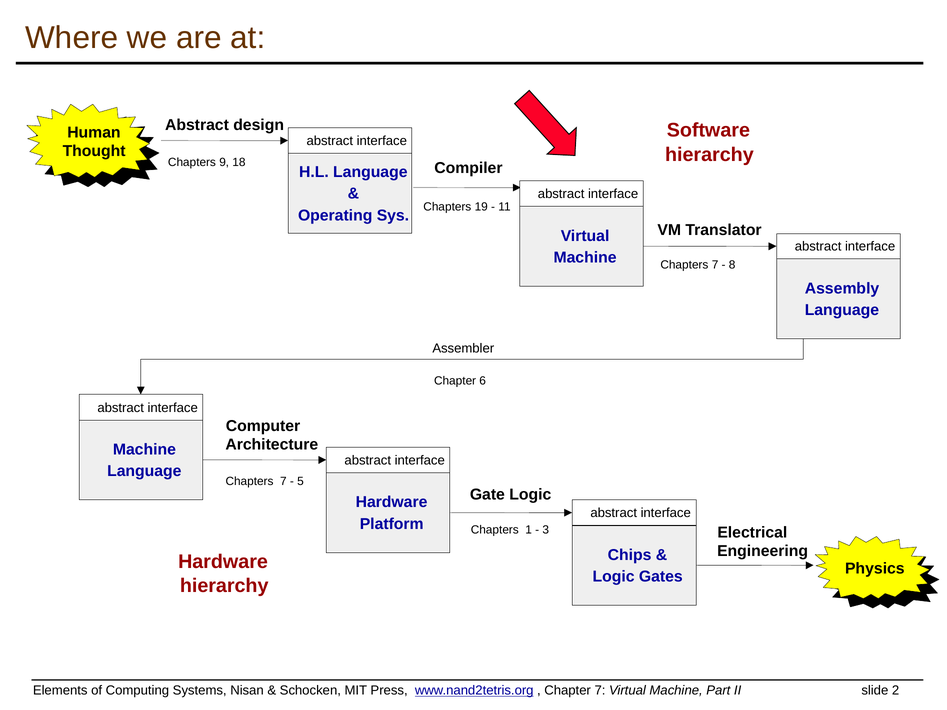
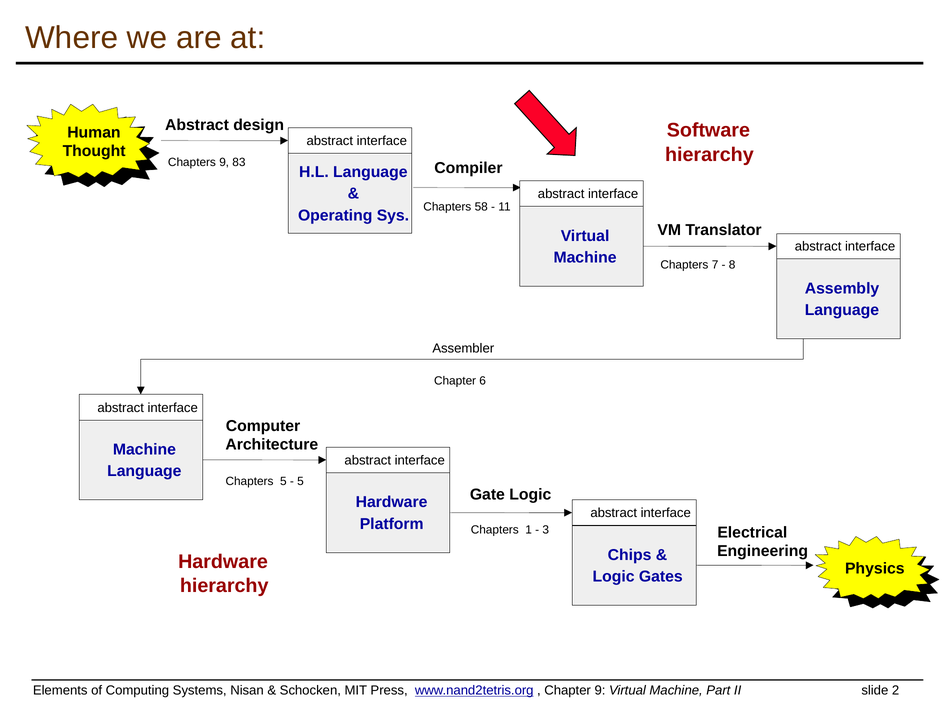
18: 18 -> 83
19: 19 -> 58
7 at (283, 482): 7 -> 5
Chapter 7: 7 -> 9
